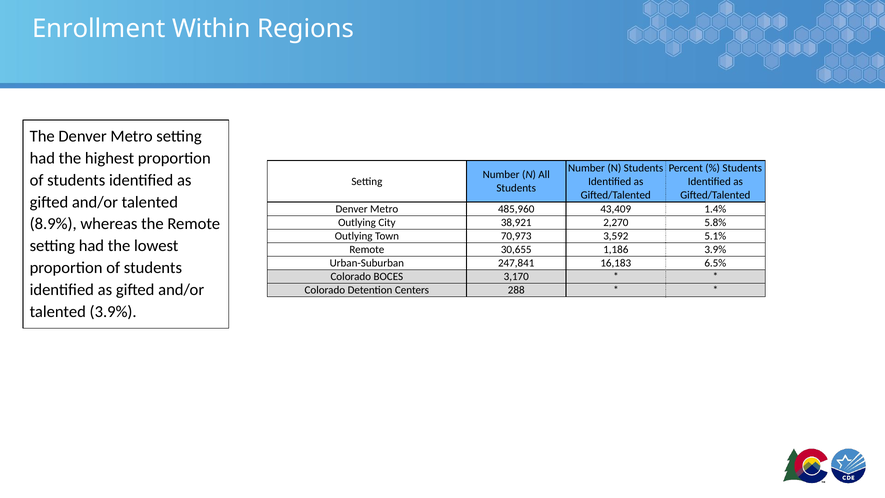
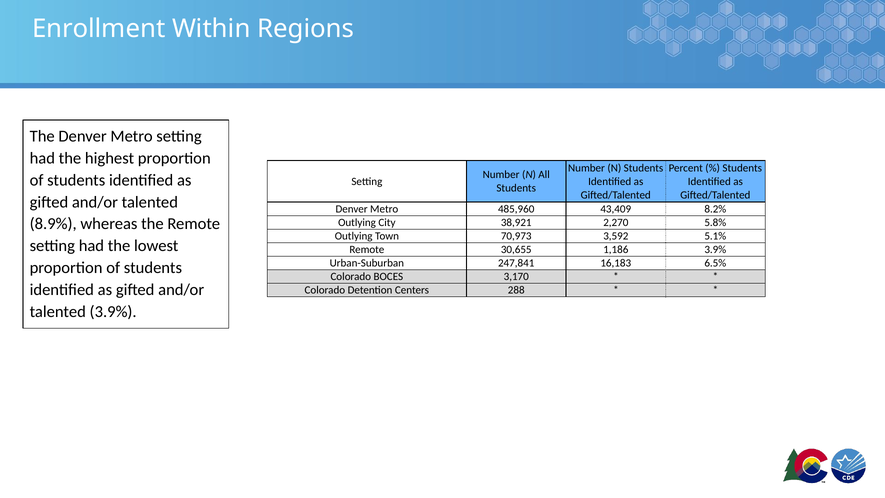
1.4%: 1.4% -> 8.2%
